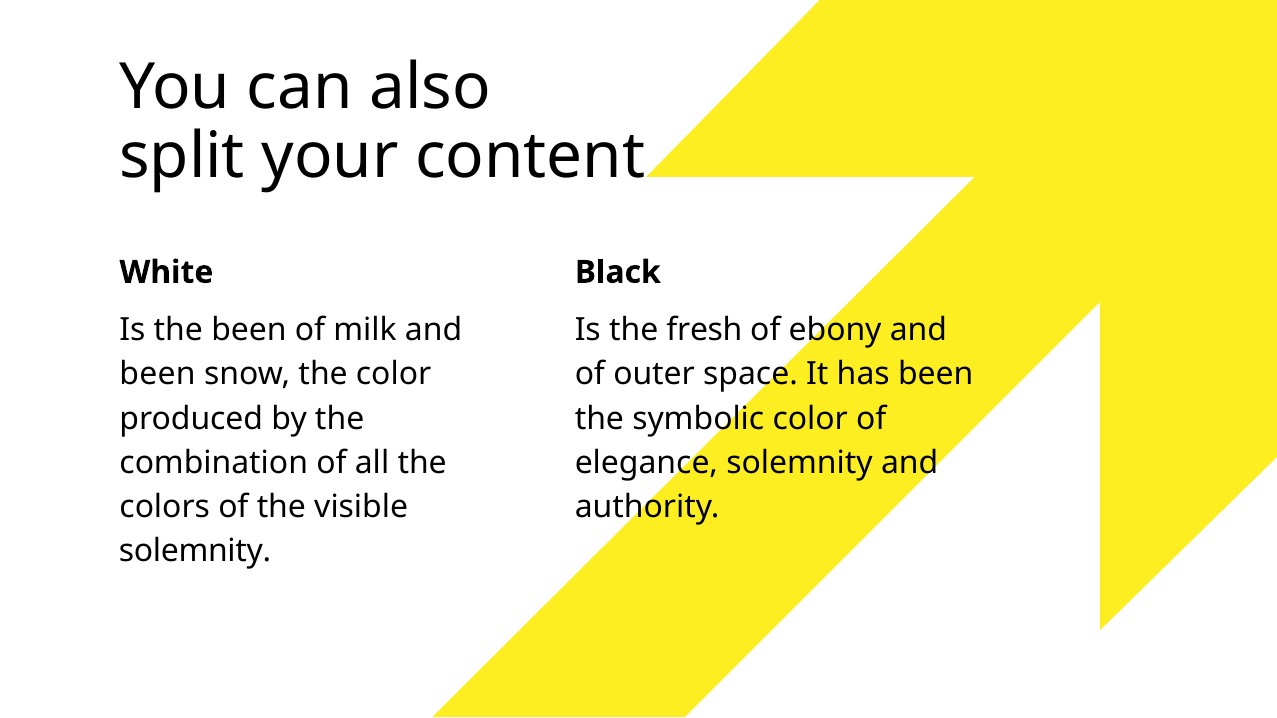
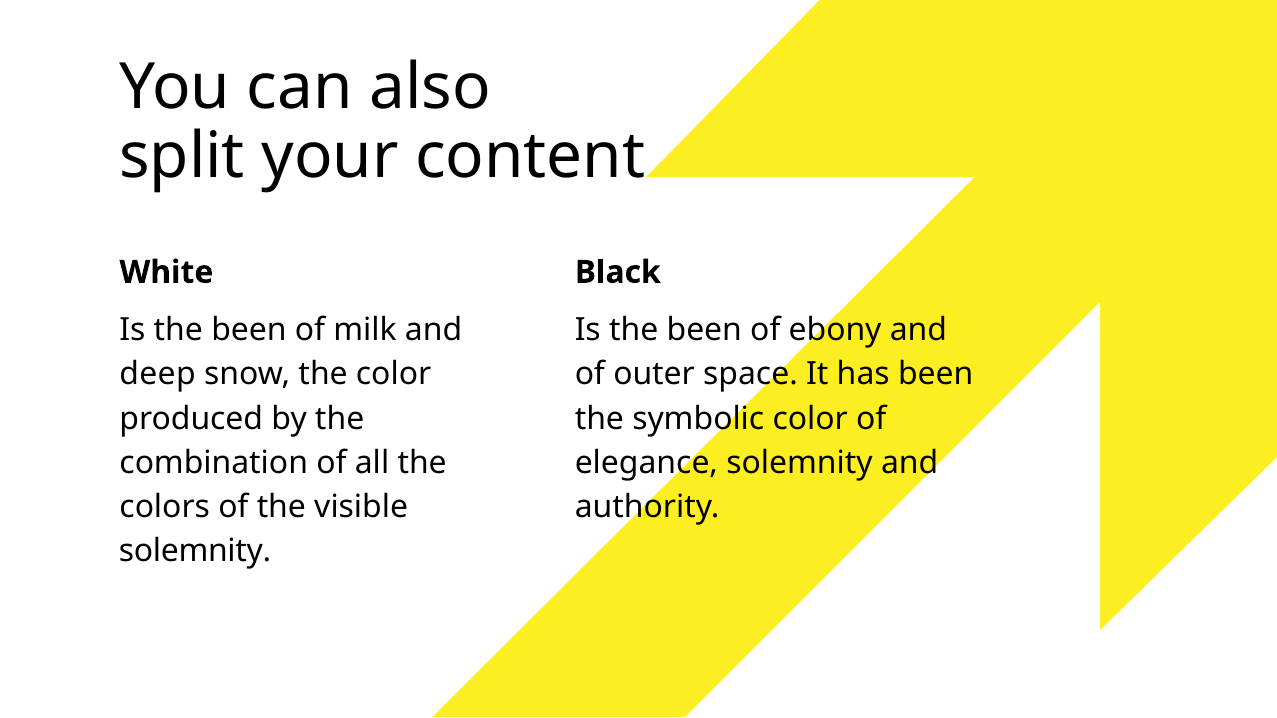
fresh at (704, 331): fresh -> been
been at (158, 375): been -> deep
